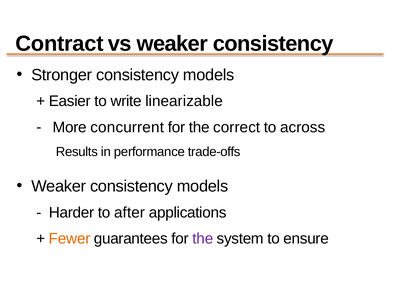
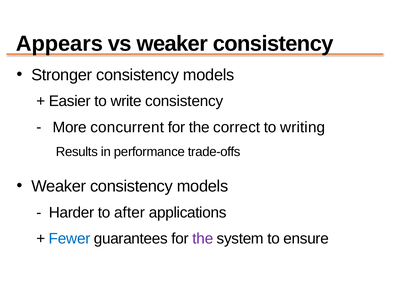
Contract: Contract -> Appears
write linearizable: linearizable -> consistency
across: across -> writing
Fewer colour: orange -> blue
